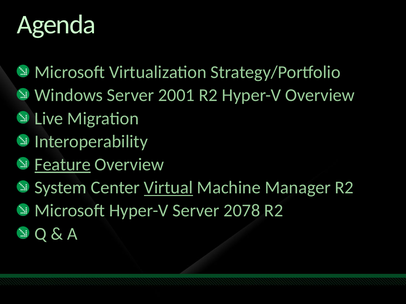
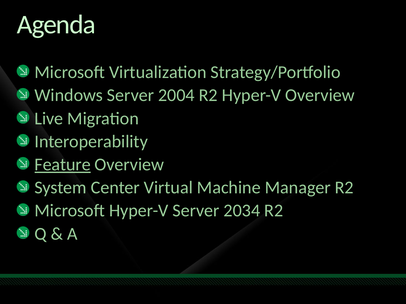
2001: 2001 -> 2004
Virtual underline: present -> none
2078: 2078 -> 2034
